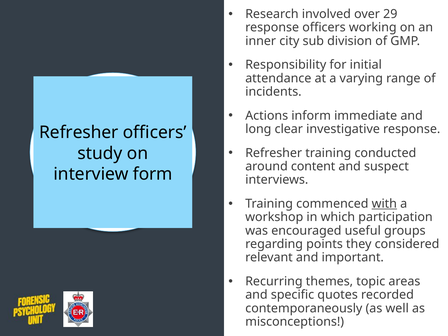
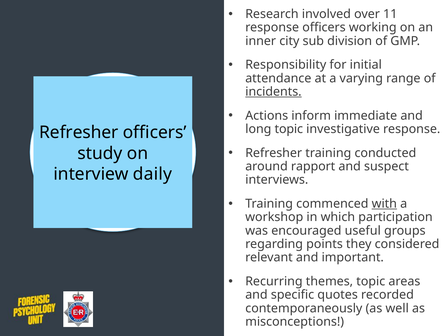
29: 29 -> 11
incidents underline: none -> present
long clear: clear -> topic
content: content -> rapport
form: form -> daily
